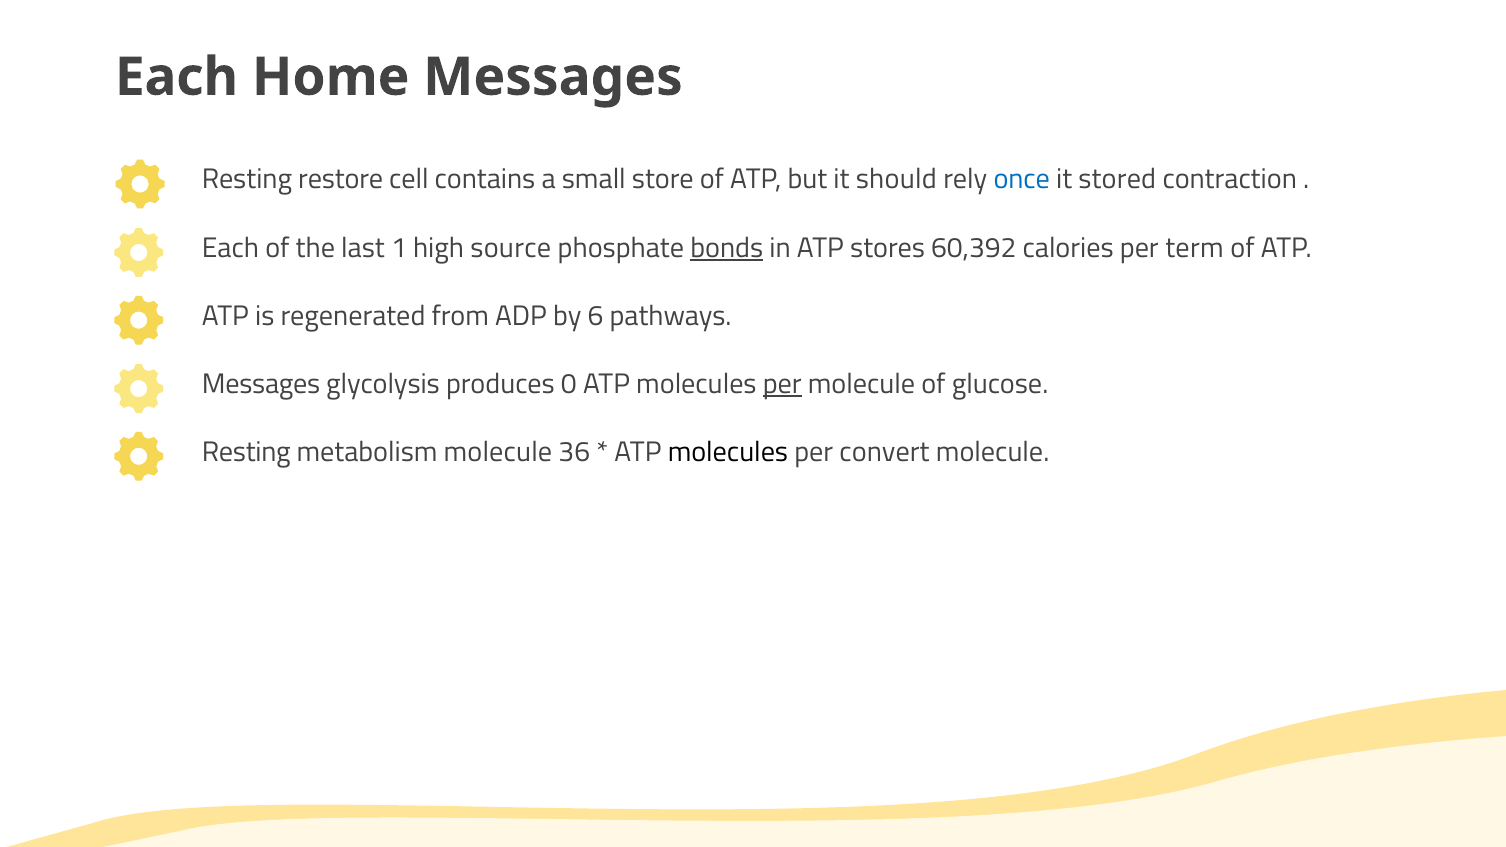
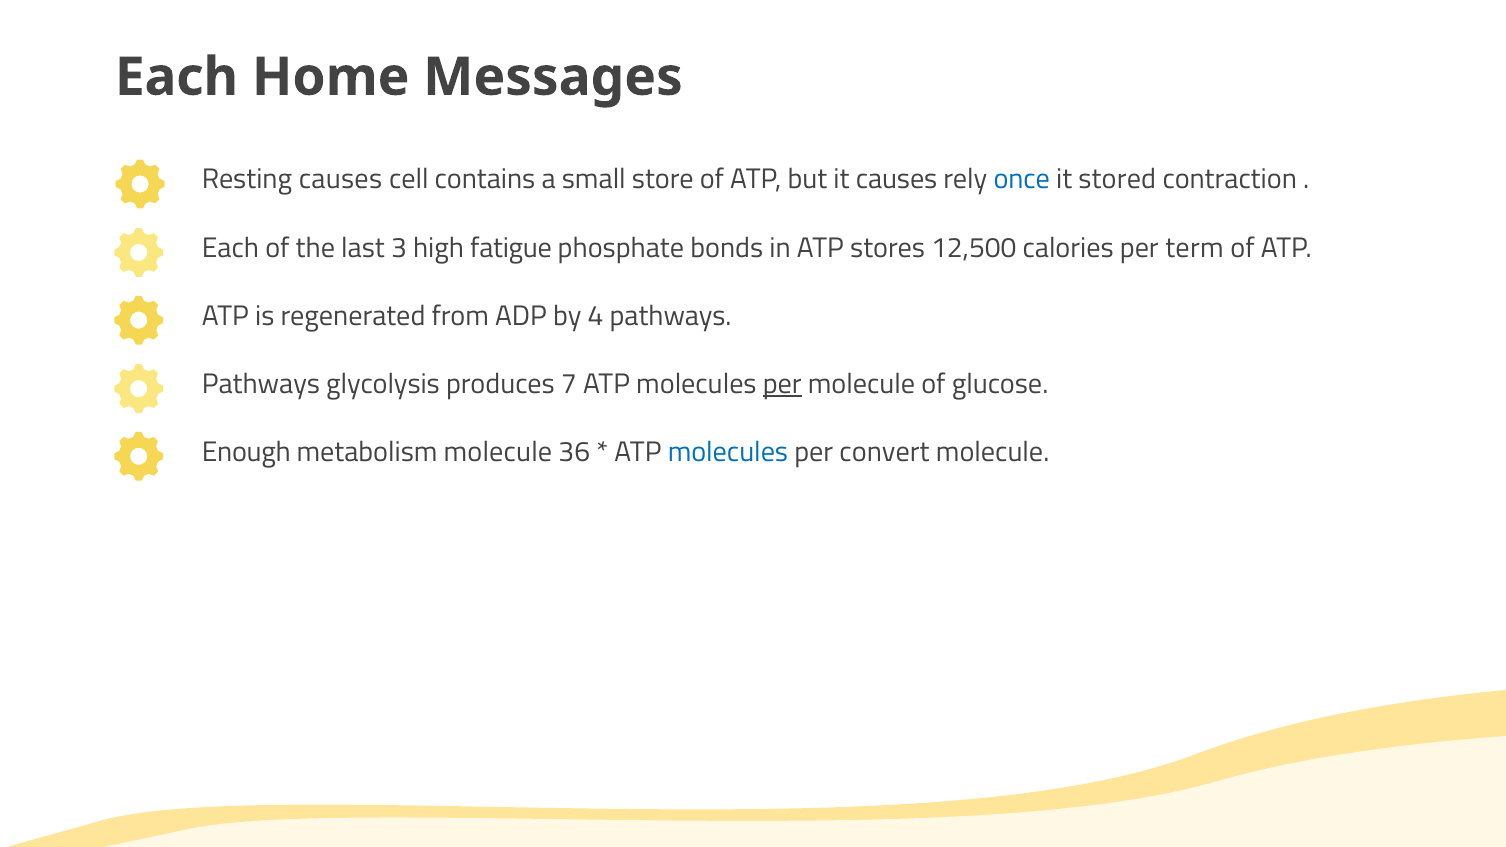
Resting restore: restore -> causes
it should: should -> causes
1: 1 -> 3
source: source -> fatigue
bonds underline: present -> none
60,392: 60,392 -> 12,500
6: 6 -> 4
Messages at (261, 384): Messages -> Pathways
0: 0 -> 7
Resting at (246, 452): Resting -> Enough
molecules at (728, 452) colour: black -> blue
